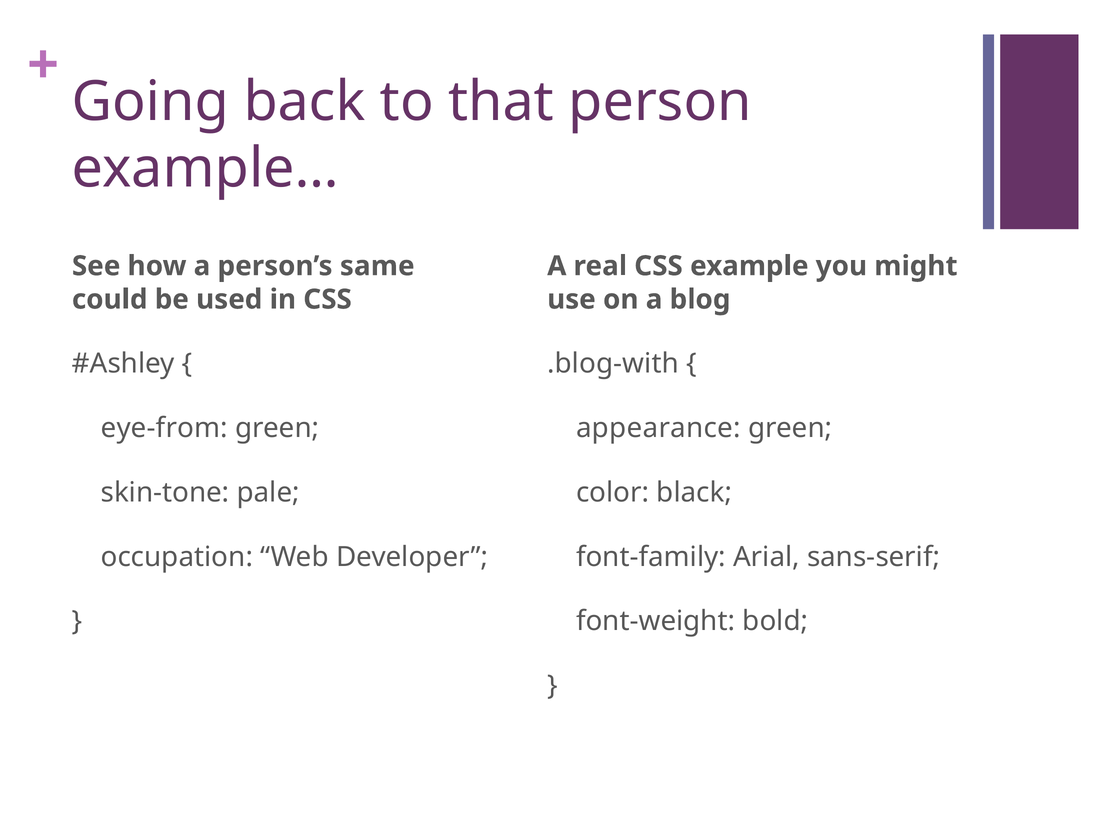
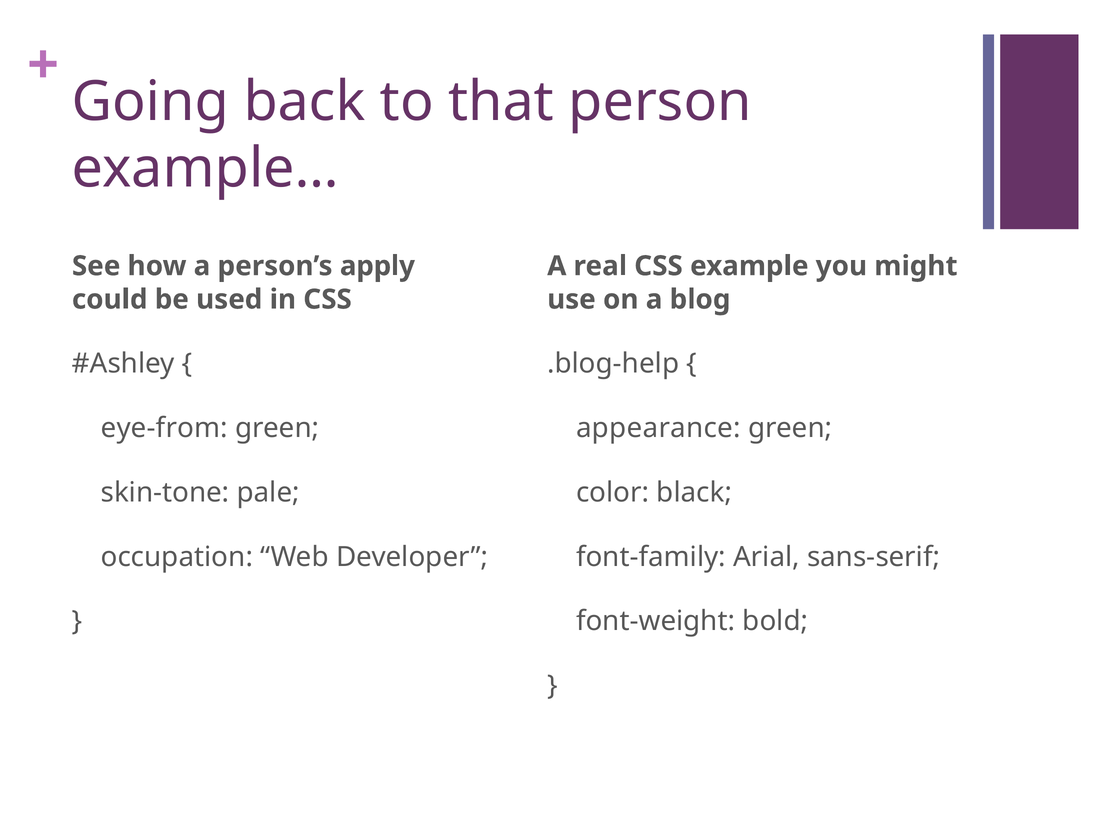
same: same -> apply
.blog-with: .blog-with -> .blog-help
